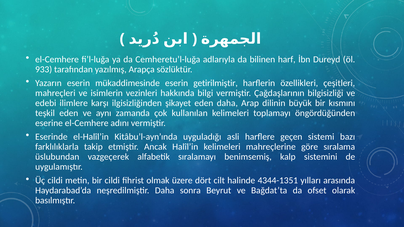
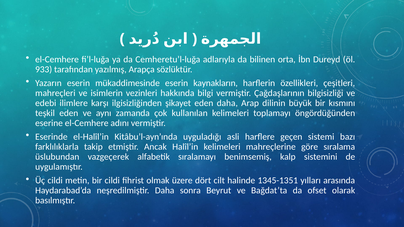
harf: harf -> orta
getirilmiştir: getirilmiştir -> kaynakların
4344-1351: 4344-1351 -> 1345-1351
